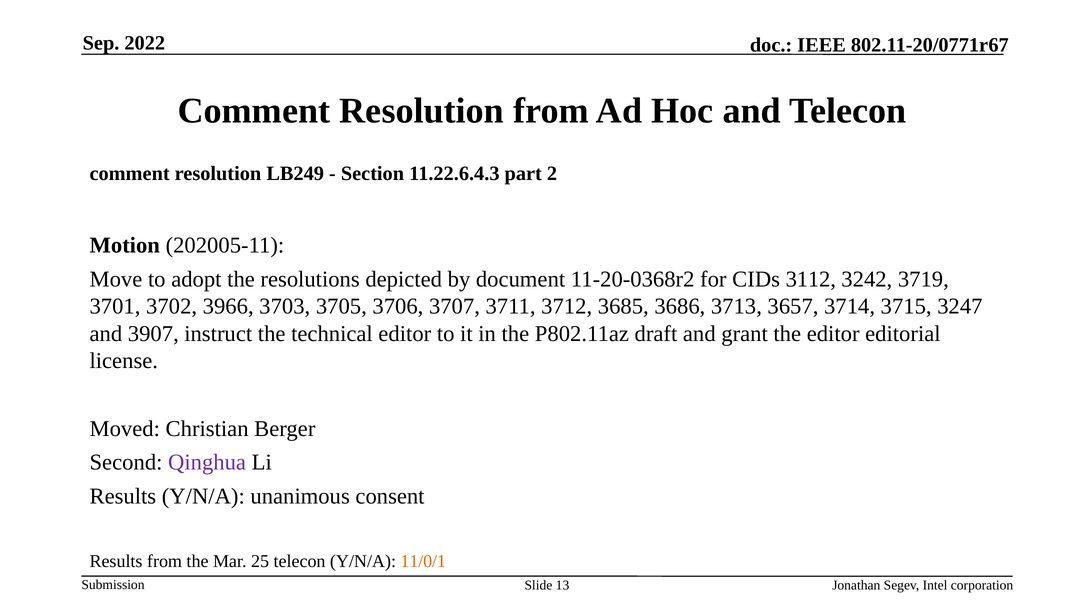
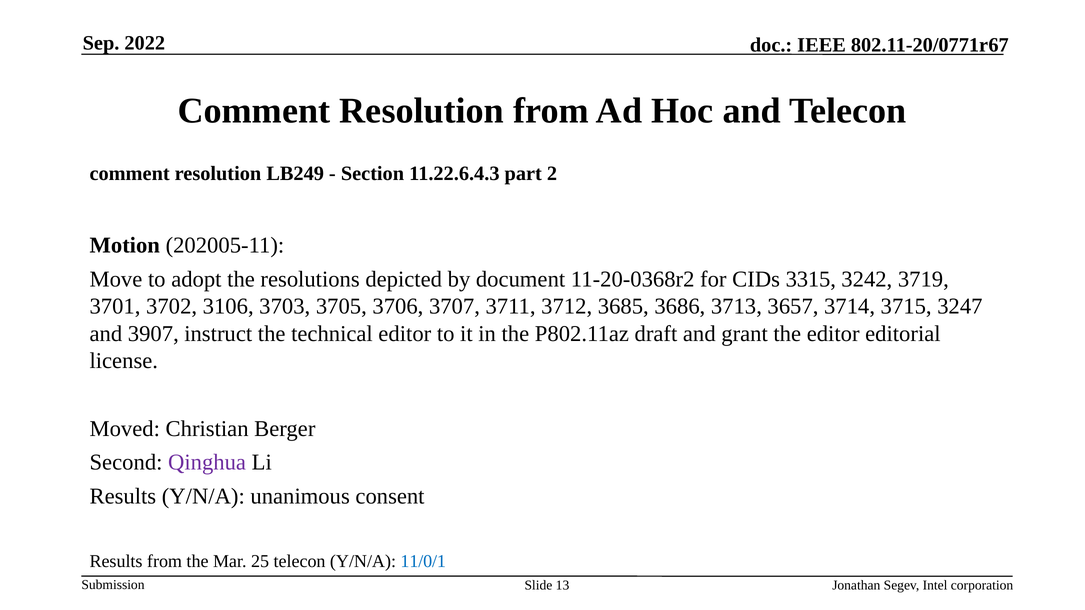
3112: 3112 -> 3315
3966: 3966 -> 3106
11/0/1 colour: orange -> blue
